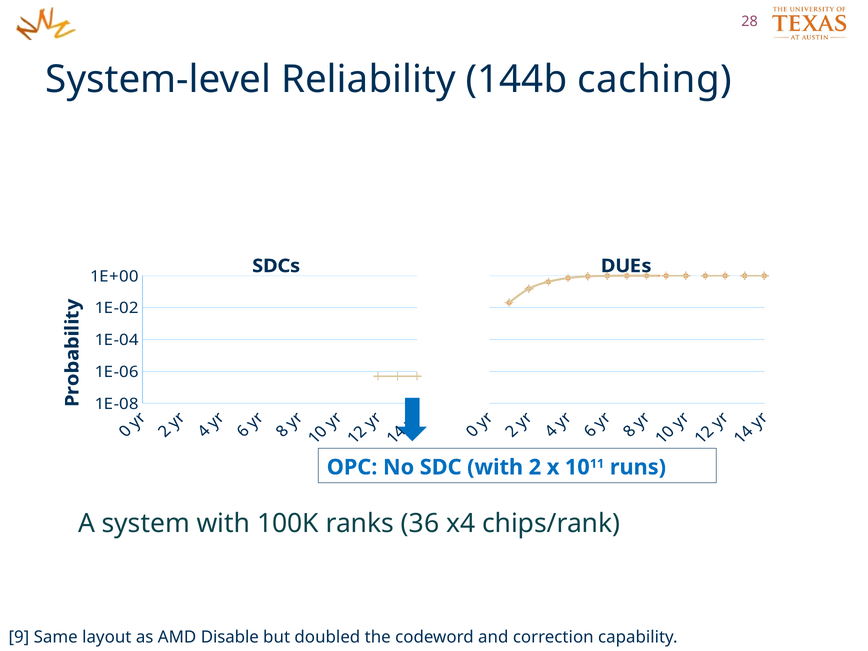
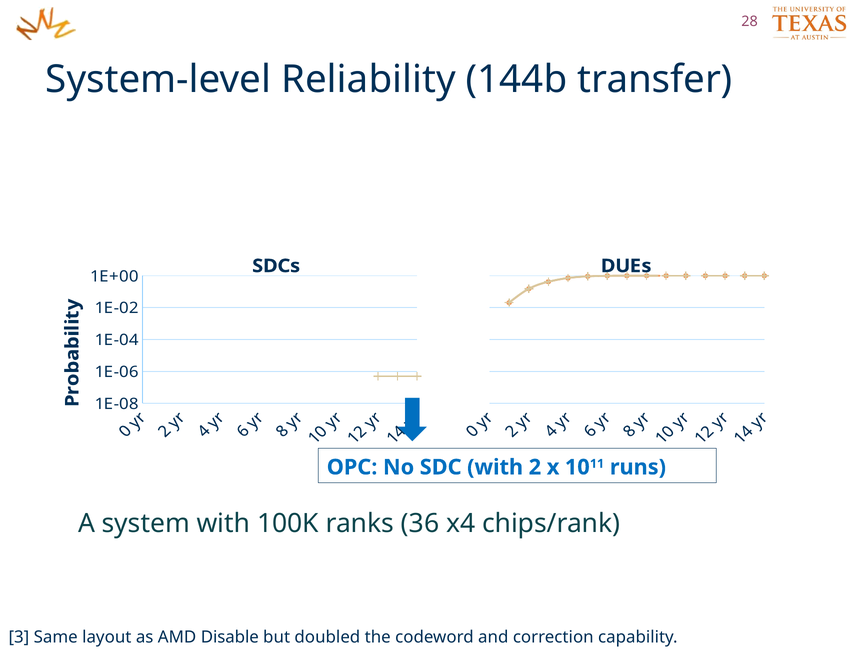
caching: caching -> transfer
9: 9 -> 3
